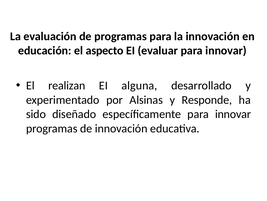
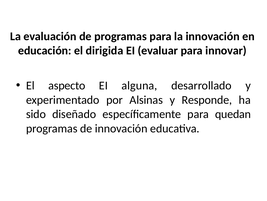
aspecto: aspecto -> dirigida
realizan: realizan -> aspecto
específicamente para innovar: innovar -> quedan
